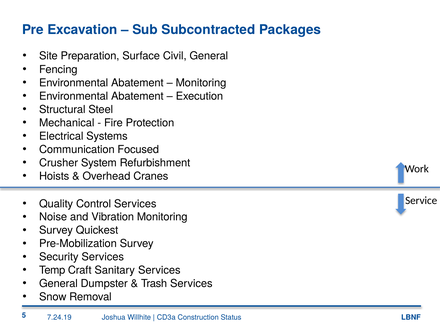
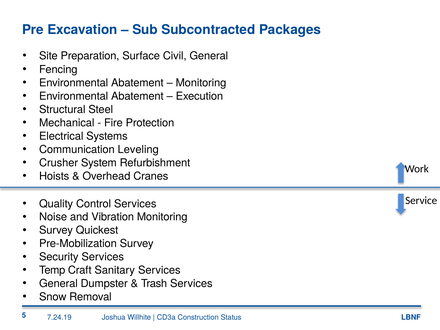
Focused: Focused -> Leveling
